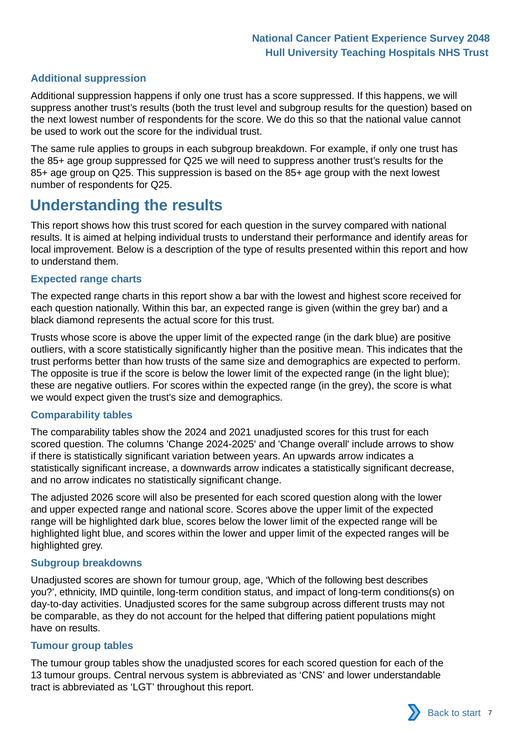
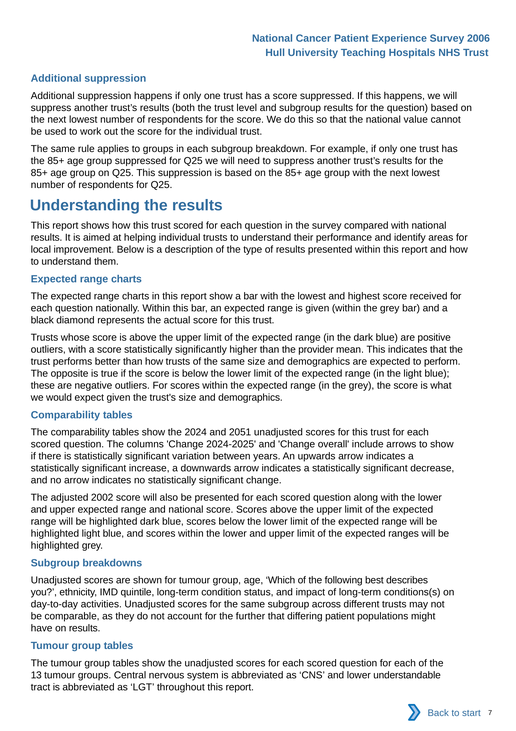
2048: 2048 -> 2006
the positive: positive -> provider
2021: 2021 -> 2051
2026: 2026 -> 2002
helped: helped -> further
